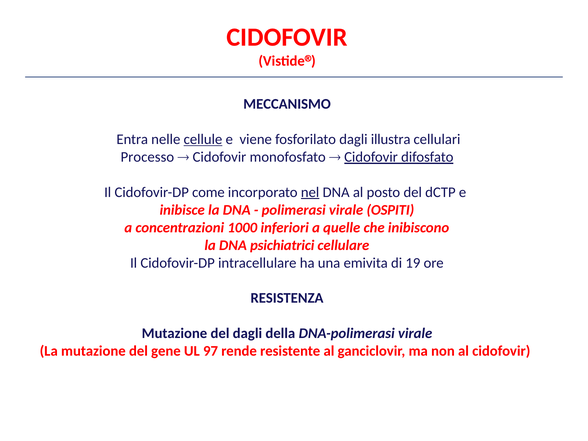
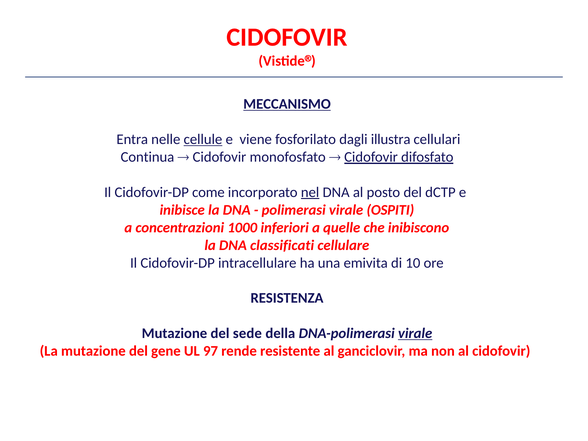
MECCANISMO underline: none -> present
Processo: Processo -> Continua
psichiatrici: psichiatrici -> classificati
19: 19 -> 10
del dagli: dagli -> sede
virale at (415, 333) underline: none -> present
